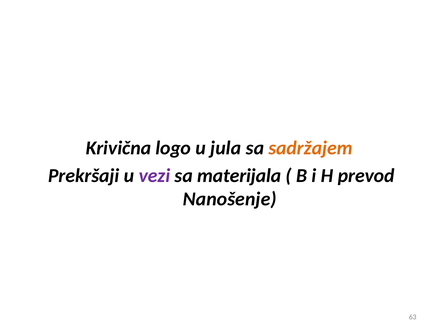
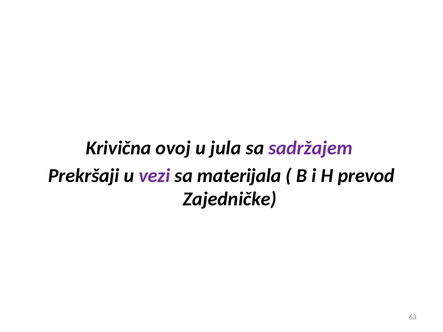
logo: logo -> ovoj
sadržajem colour: orange -> purple
Nanošenje: Nanošenje -> Zajedničke
